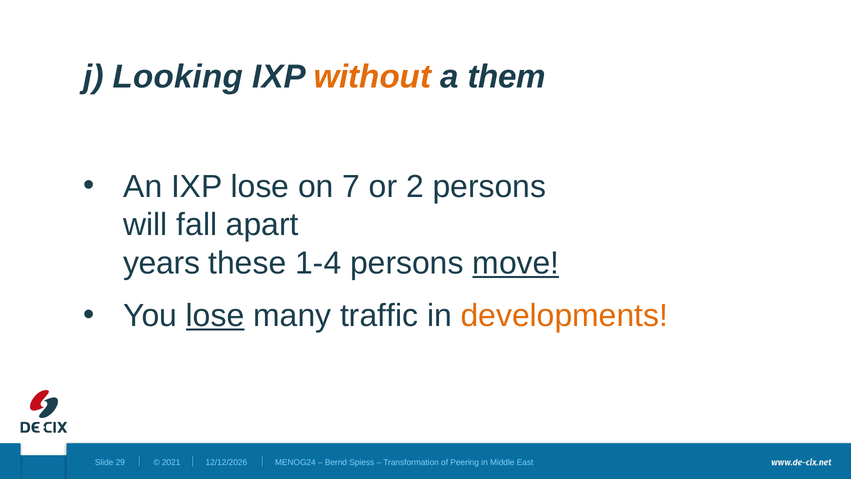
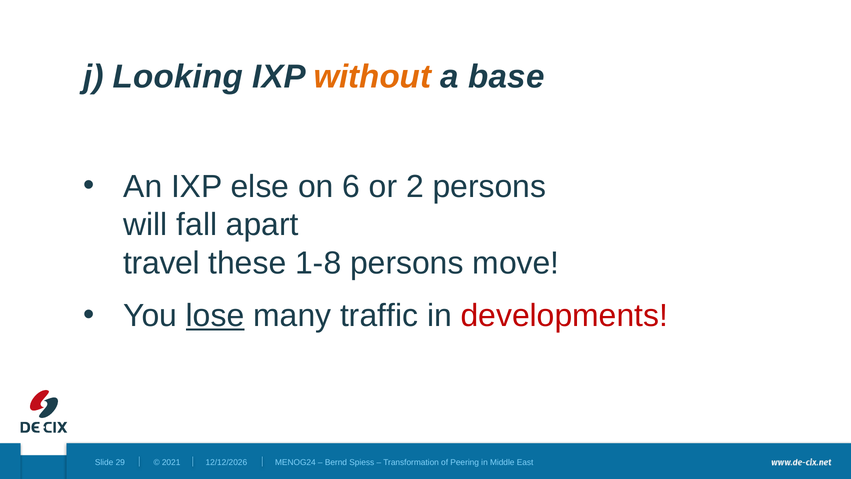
them: them -> base
IXP lose: lose -> else
7: 7 -> 6
years: years -> travel
1-4: 1-4 -> 1-8
move underline: present -> none
developments colour: orange -> red
